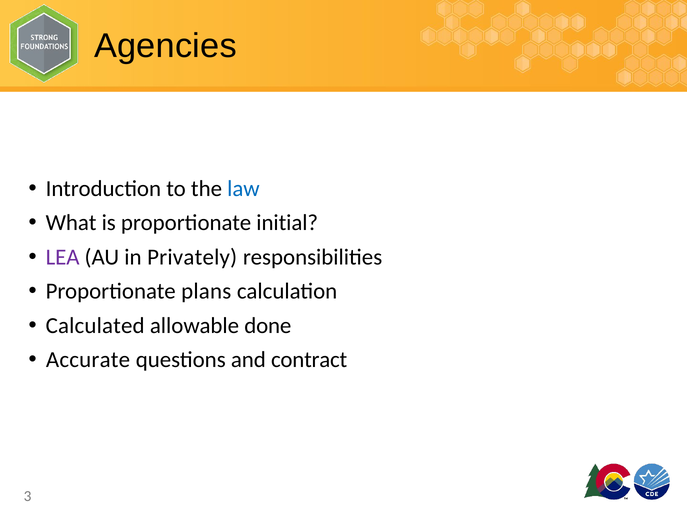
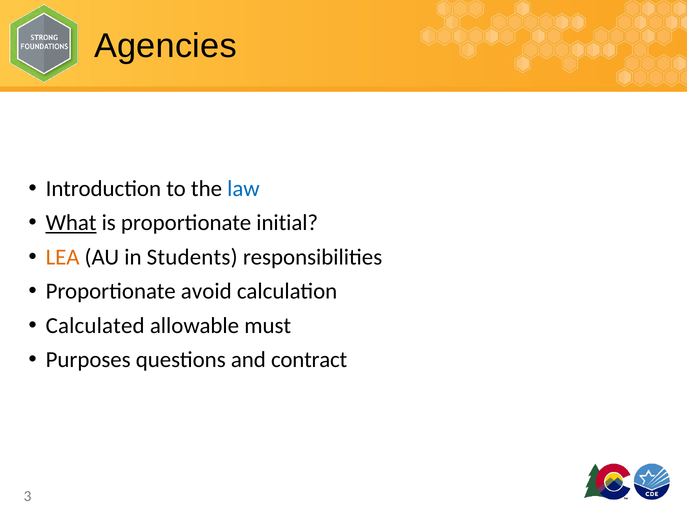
What underline: none -> present
LEA colour: purple -> orange
Privately: Privately -> Students
plans: plans -> avoid
done: done -> must
Accurate: Accurate -> Purposes
